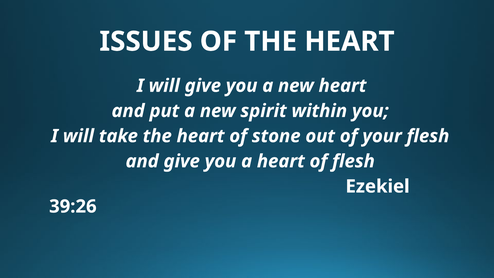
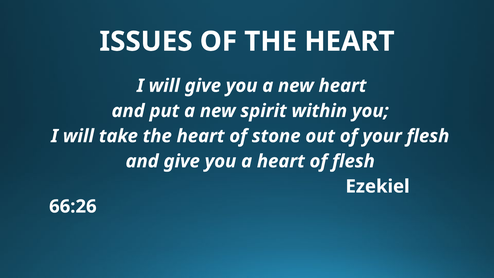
39:26: 39:26 -> 66:26
